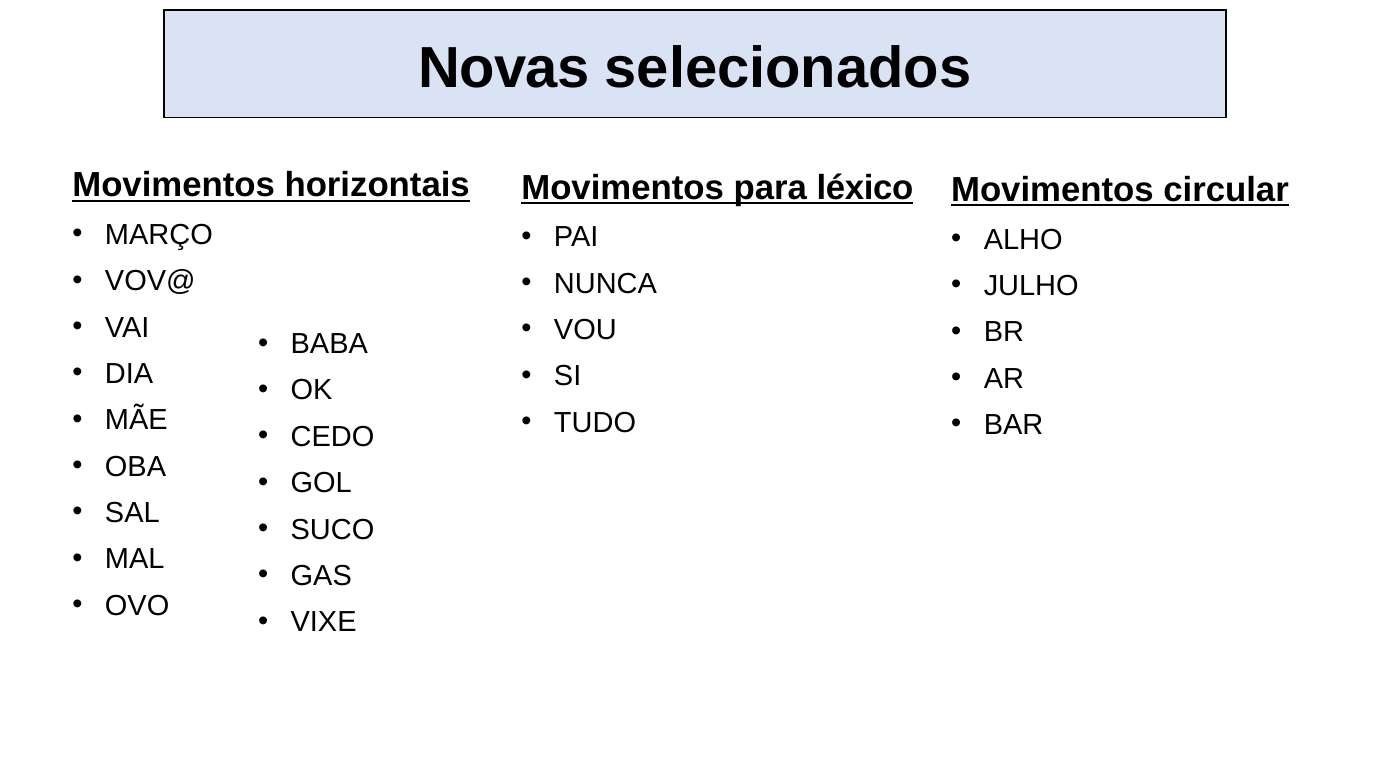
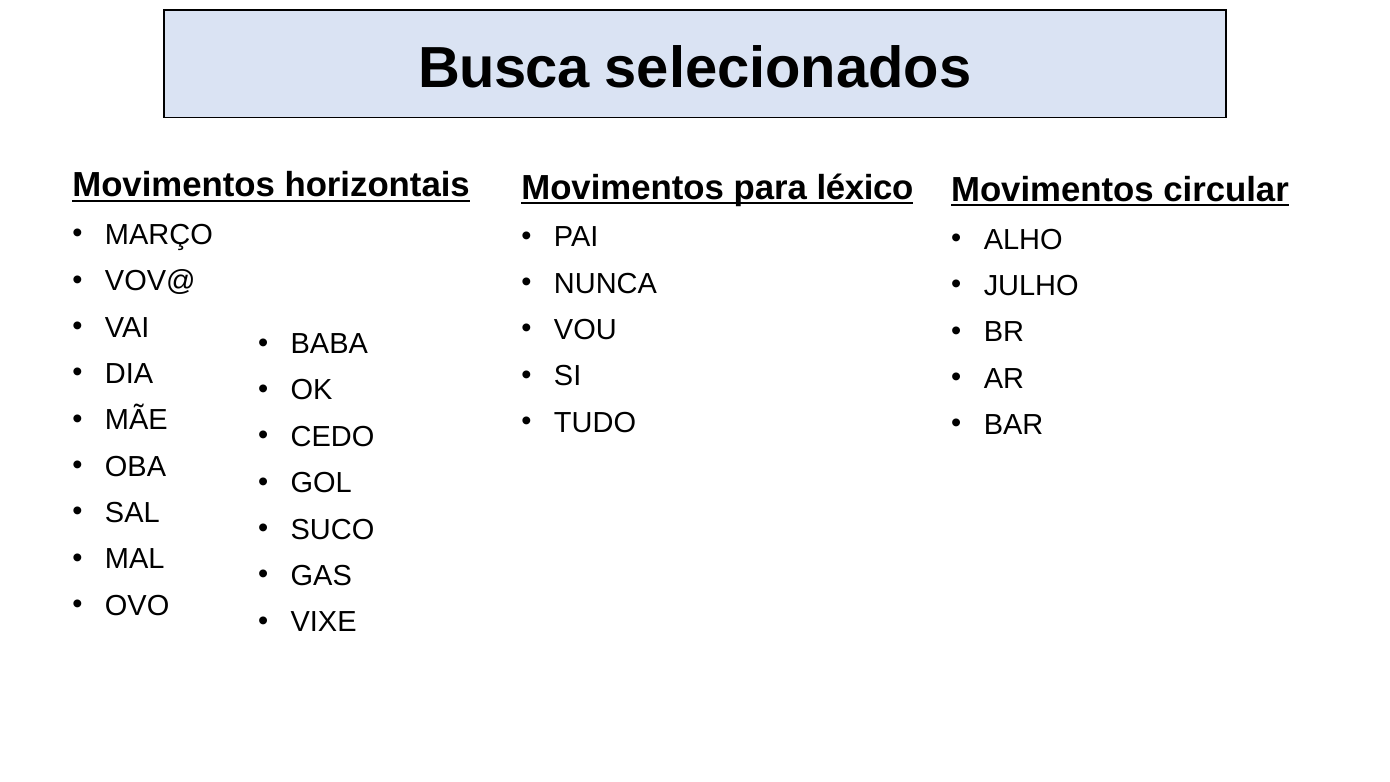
Novas: Novas -> Busca
